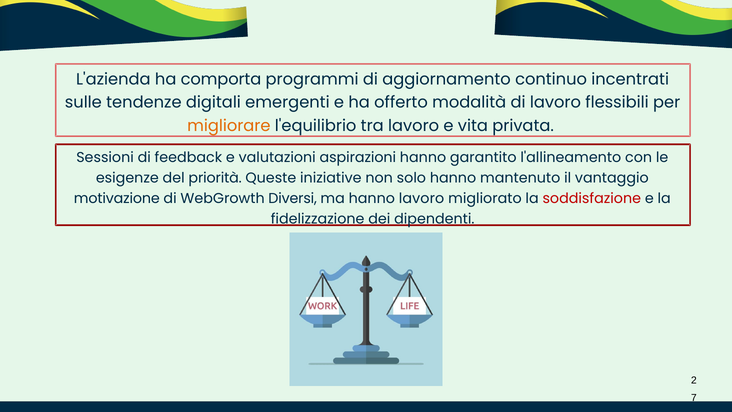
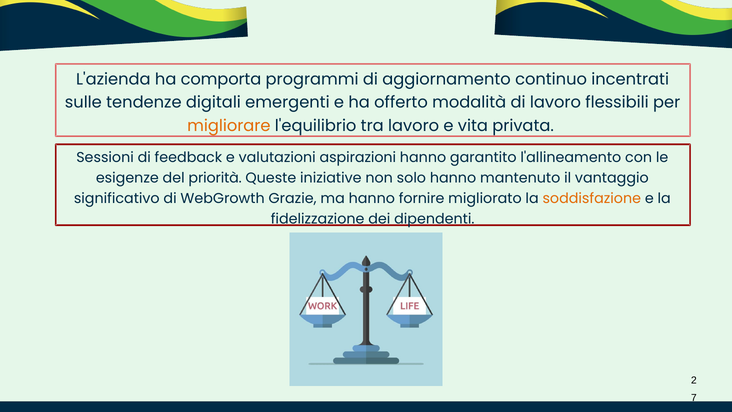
motivazione: motivazione -> significativo
Diversi: Diversi -> Grazie
hanno lavoro: lavoro -> fornire
soddisfazione colour: red -> orange
